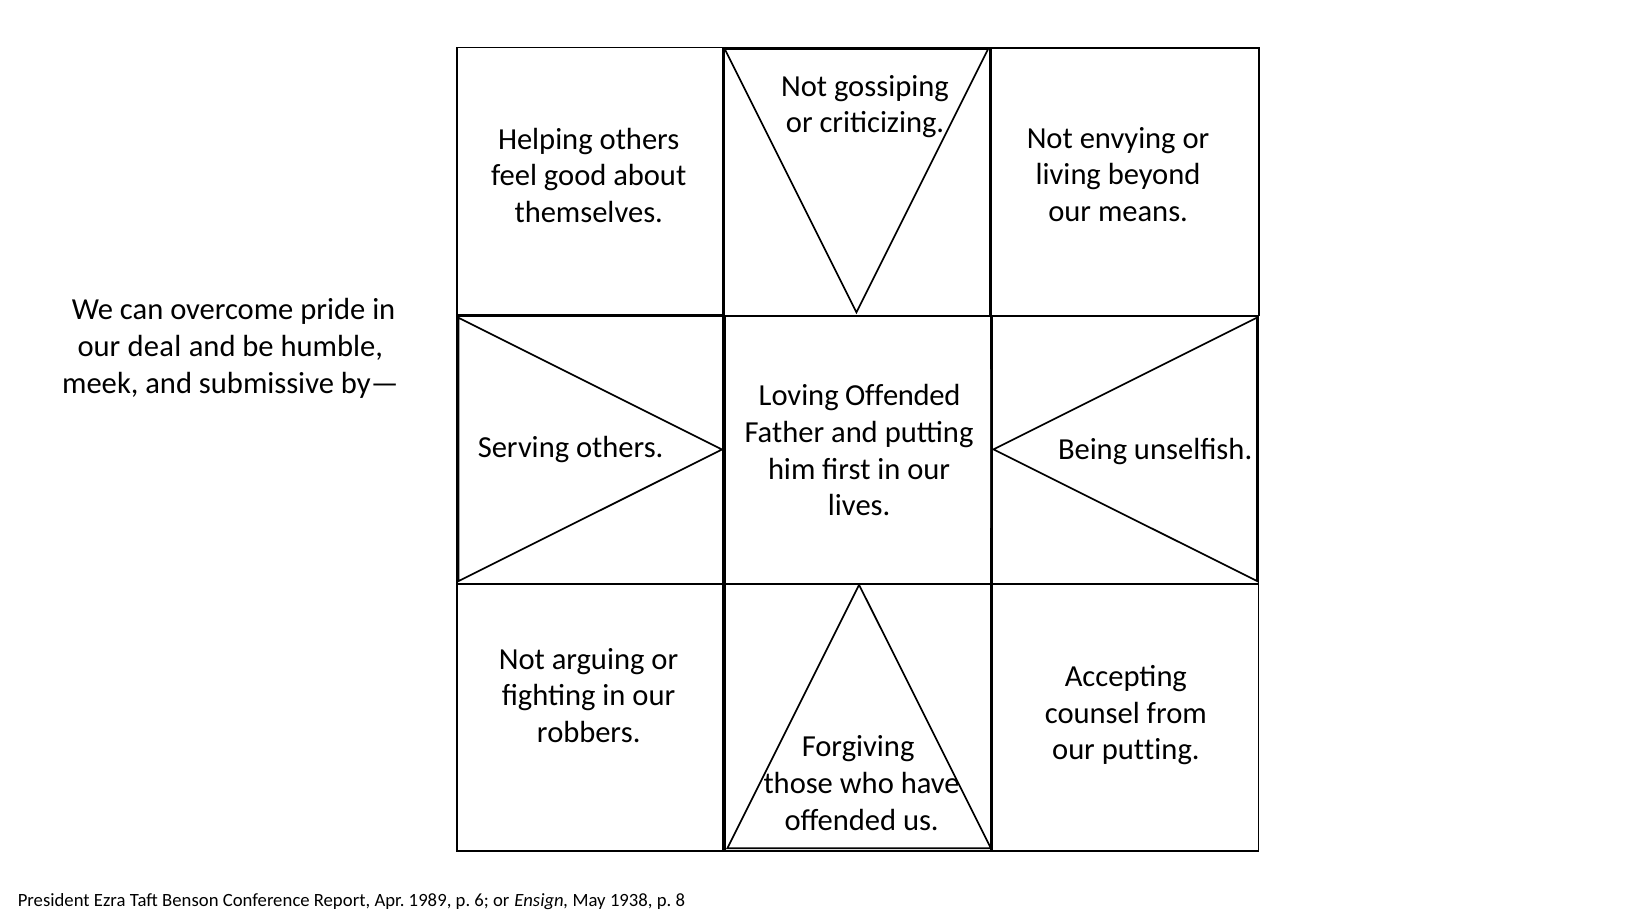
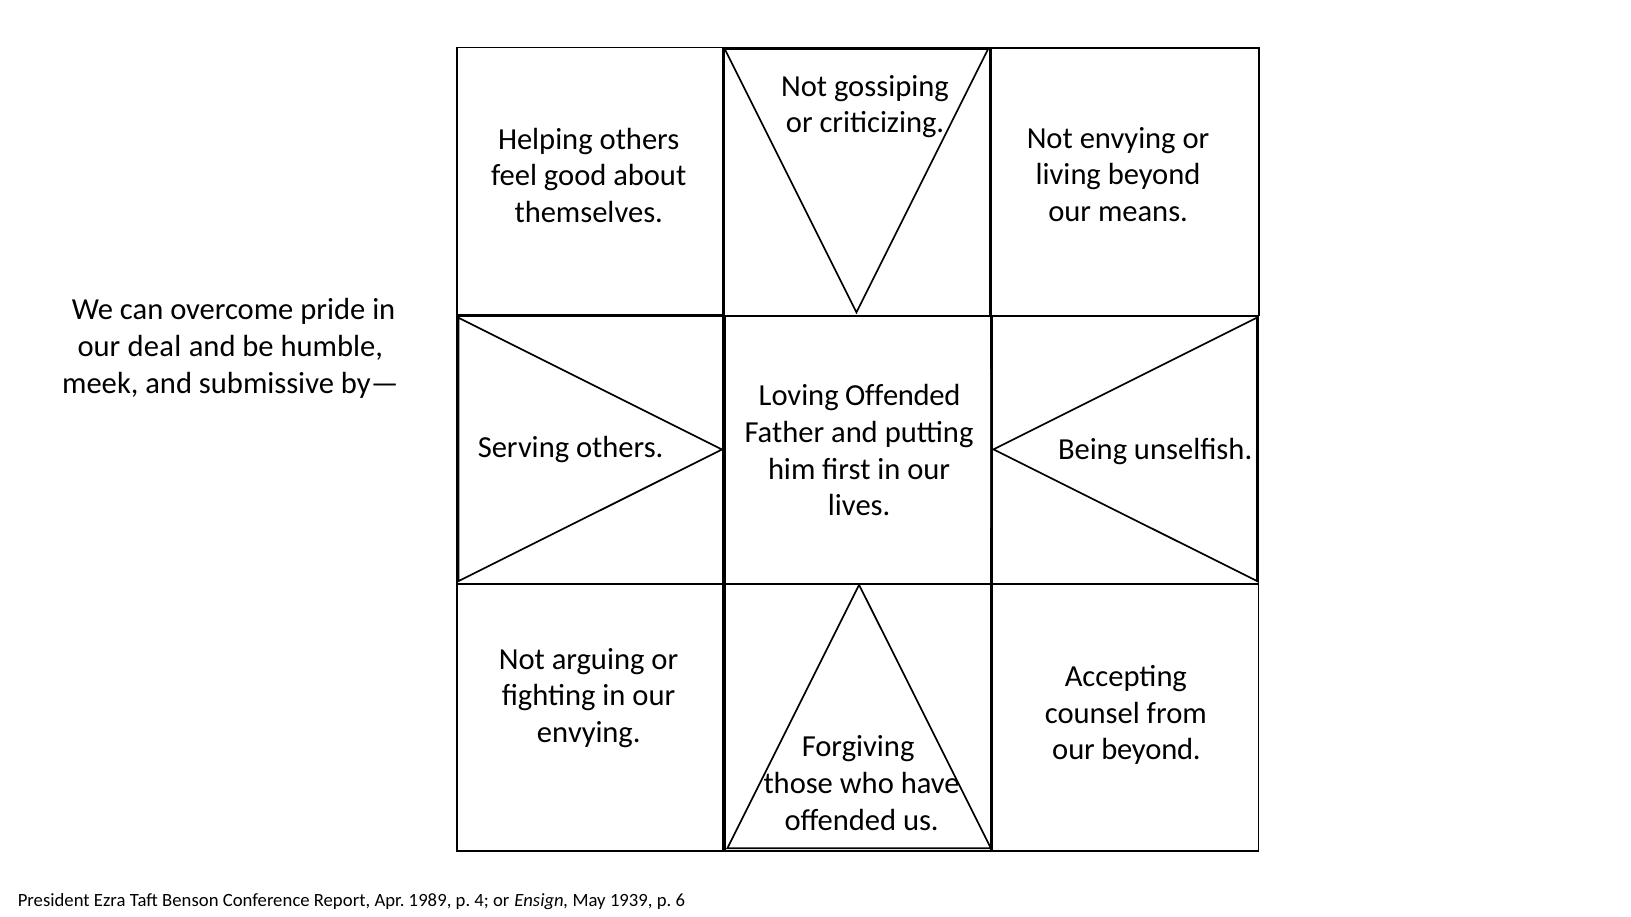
robbers at (589, 733): robbers -> envying
our putting: putting -> beyond
6: 6 -> 4
1938: 1938 -> 1939
8: 8 -> 6
